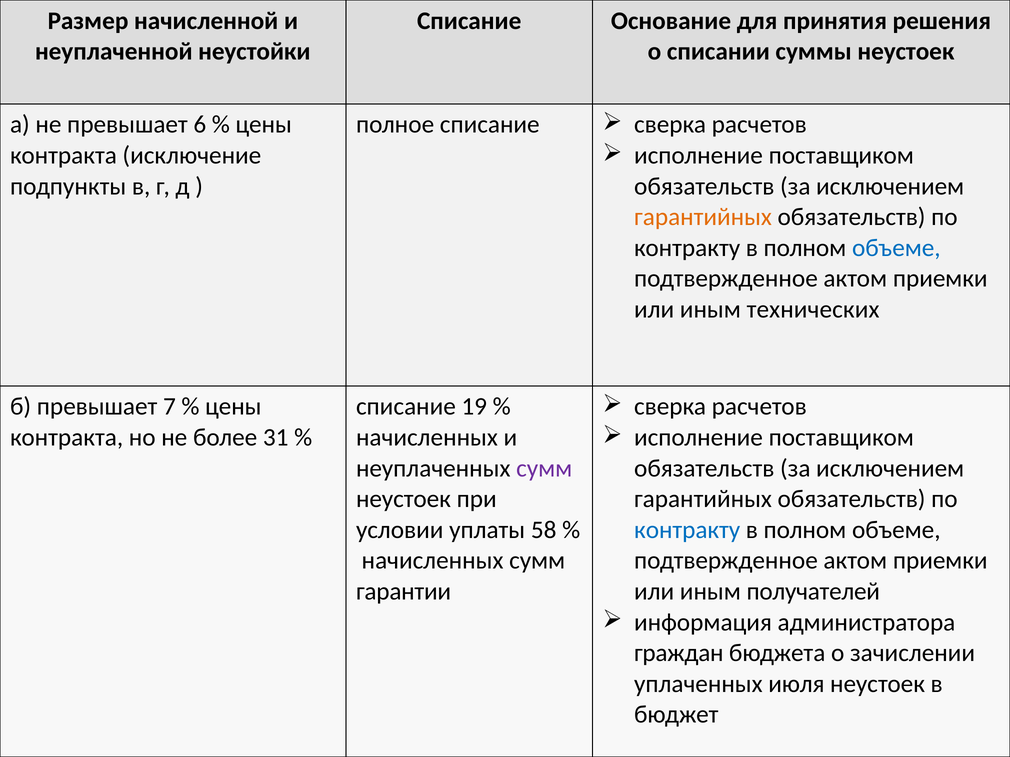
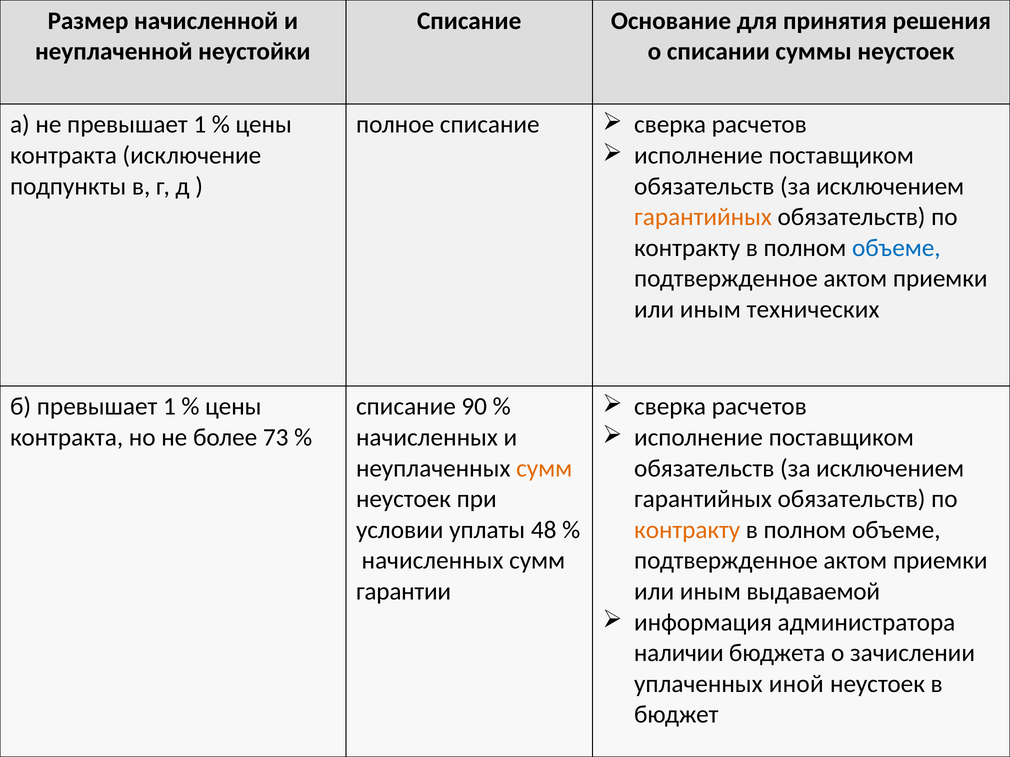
не превышает 6: 6 -> 1
б превышает 7: 7 -> 1
19: 19 -> 90
31: 31 -> 73
сумм at (544, 469) colour: purple -> orange
58: 58 -> 48
контракту at (687, 530) colour: blue -> orange
получателей: получателей -> выдаваемой
граждан: граждан -> наличии
июля: июля -> иной
